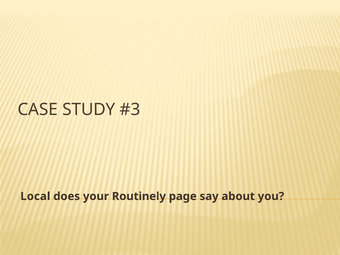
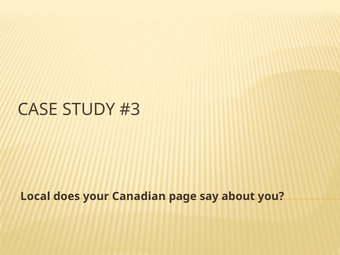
Routinely: Routinely -> Canadian
